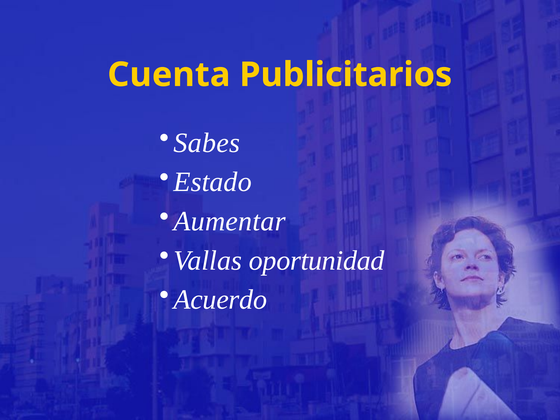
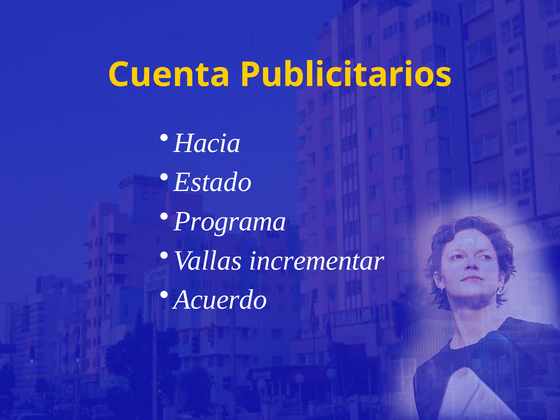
Sabes: Sabes -> Hacia
Aumentar: Aumentar -> Programa
oportunidad: oportunidad -> incrementar
